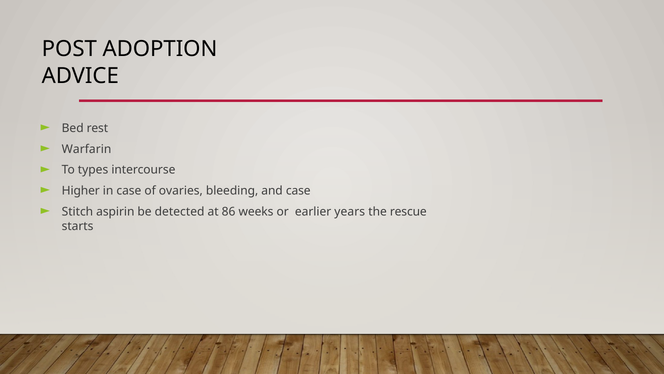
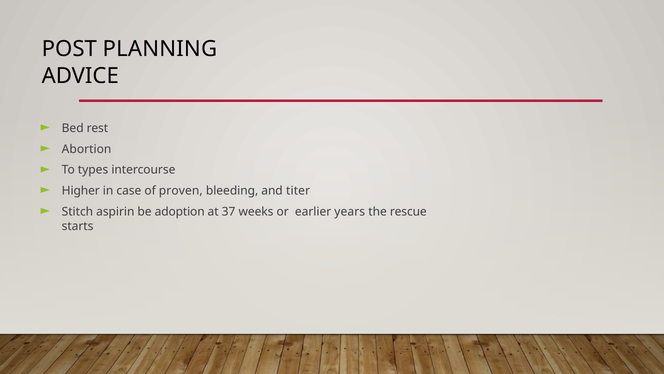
ADOPTION: ADOPTION -> PLANNING
Warfarin: Warfarin -> Abortion
ovaries: ovaries -> proven
and case: case -> titer
detected: detected -> adoption
86: 86 -> 37
